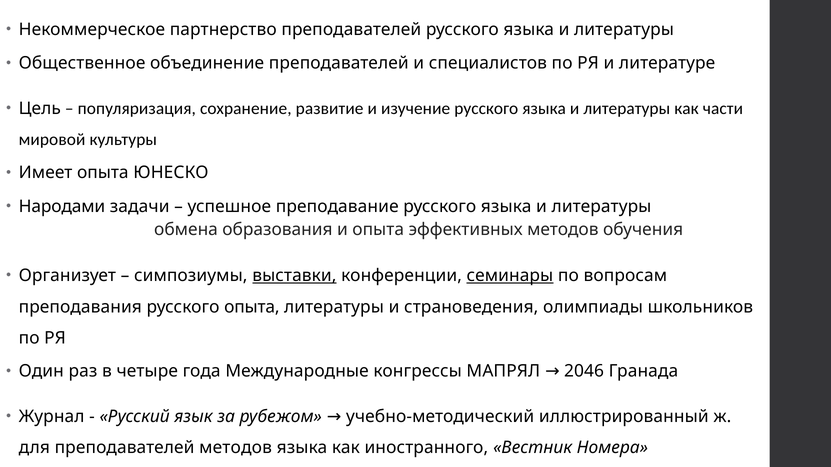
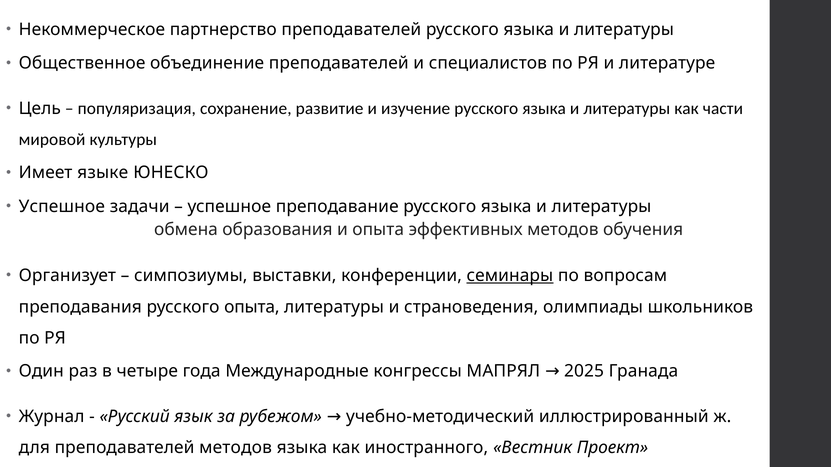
Имеет опыта: опыта -> языке
Народами at (62, 207): Народами -> Успешное
выставки underline: present -> none
2046: 2046 -> 2025
Номера: Номера -> Проект
